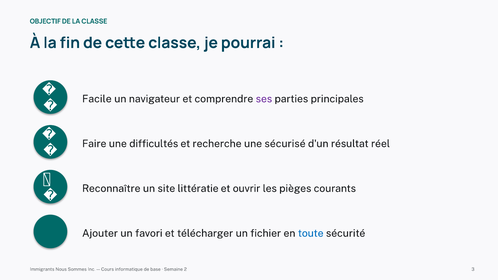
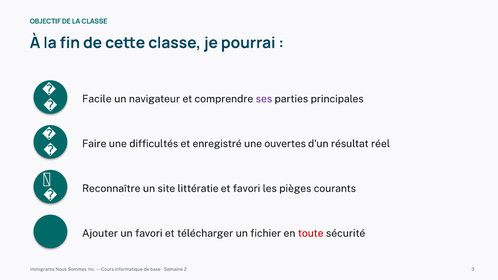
recherche: recherche -> enregistré
sécurisé: sécurisé -> ouvertes
et ouvrir: ouvrir -> favori
toute colour: blue -> red
